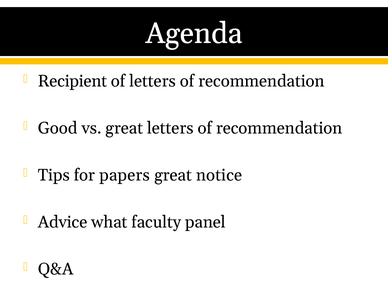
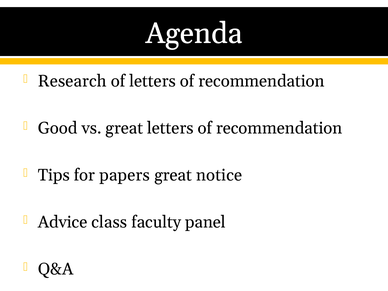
Recipient: Recipient -> Research
what: what -> class
